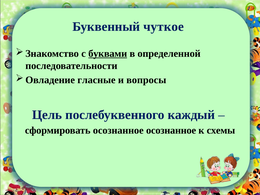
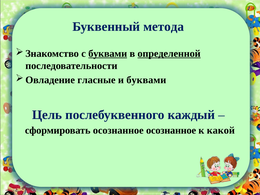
чуткое: чуткое -> метода
определенной underline: none -> present
и вопросы: вопросы -> буквами
схемы: схемы -> какой
